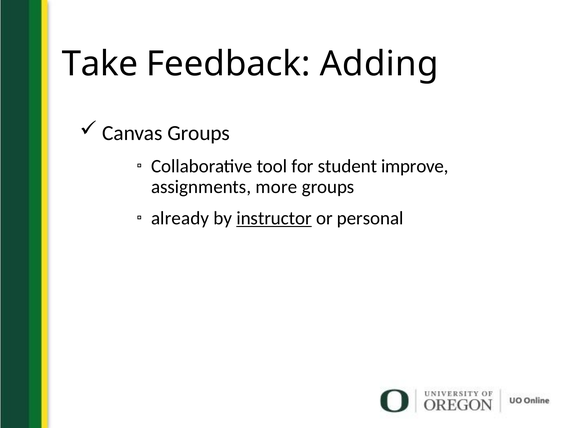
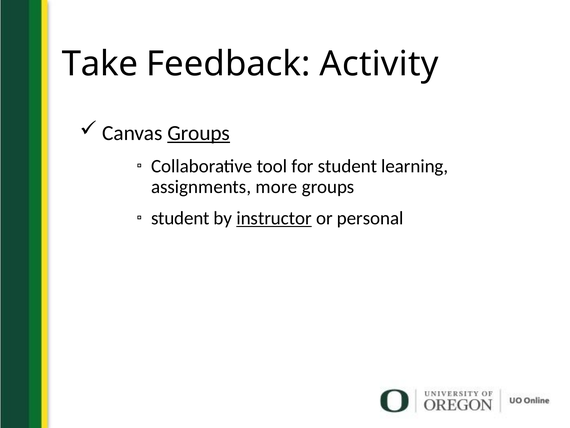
Adding: Adding -> Activity
Groups at (199, 133) underline: none -> present
improve: improve -> learning
already at (180, 218): already -> student
